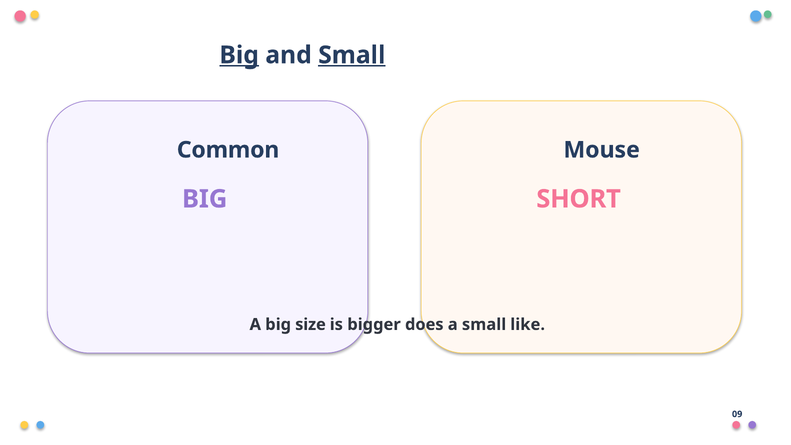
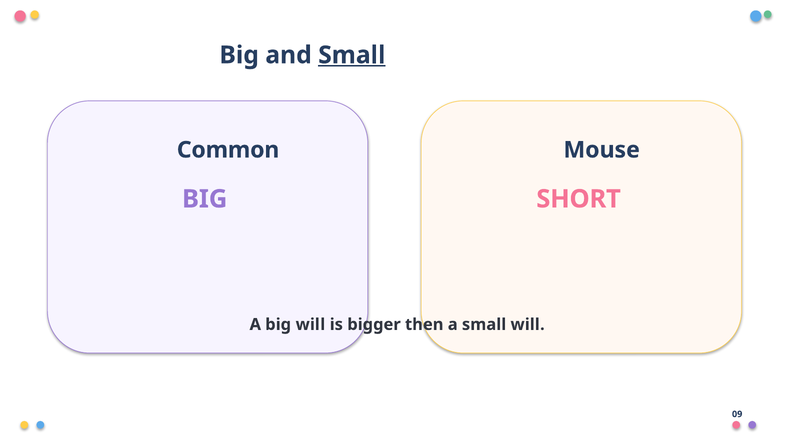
Big at (239, 55) underline: present -> none
big size: size -> will
does: does -> then
small like: like -> will
